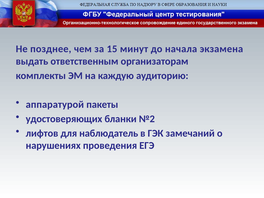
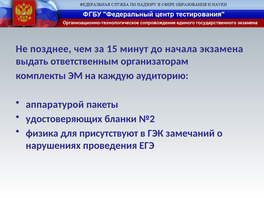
лифтов: лифтов -> физика
наблюдатель: наблюдатель -> присутствуют
